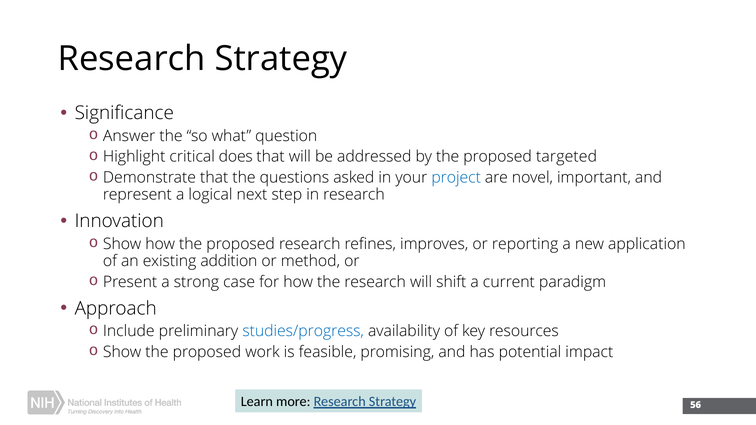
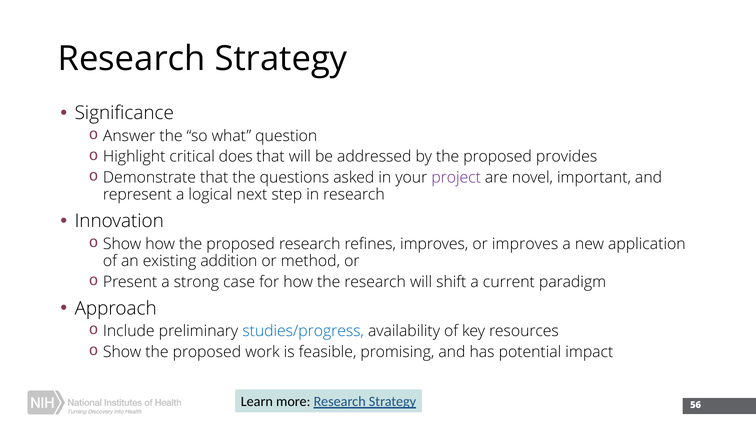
targeted: targeted -> provides
project colour: blue -> purple
or reporting: reporting -> improves
